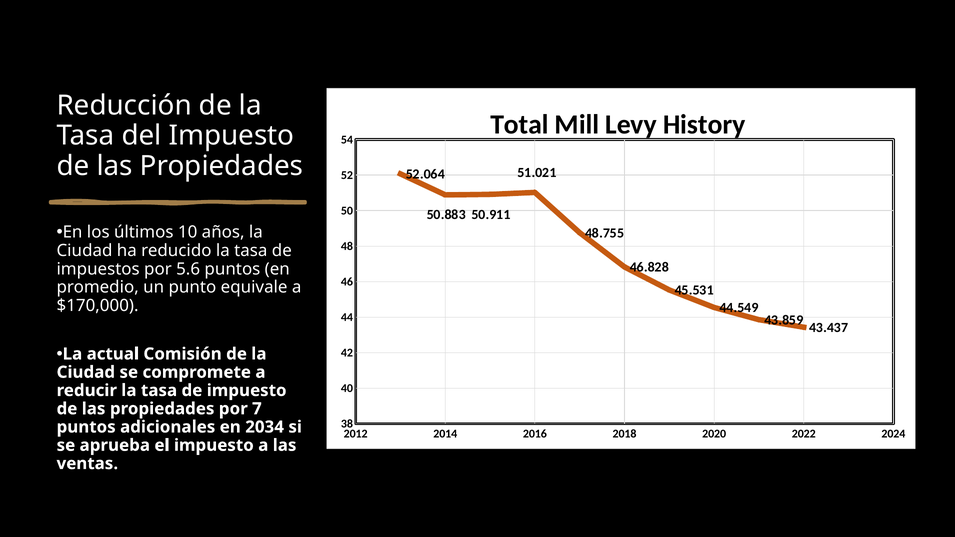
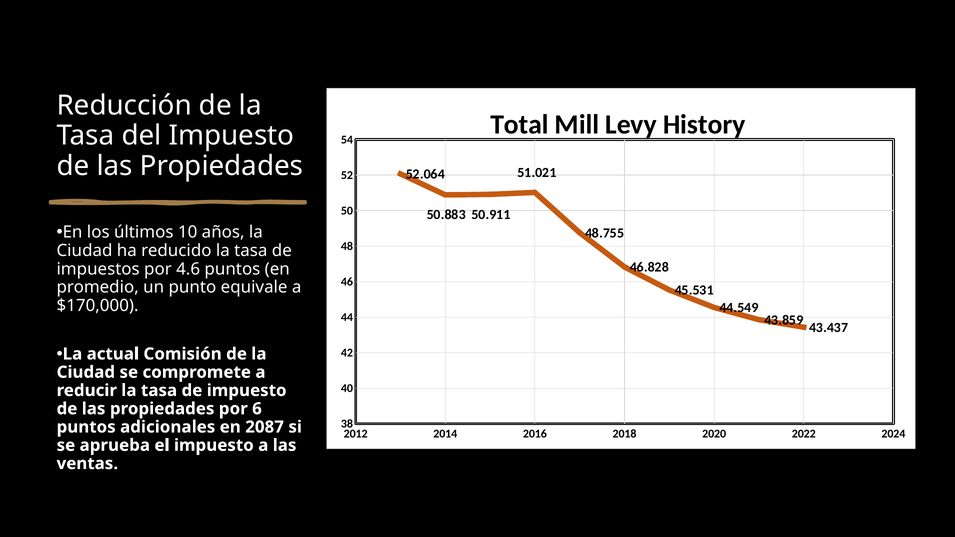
5.6: 5.6 -> 4.6
7: 7 -> 6
2034: 2034 -> 2087
